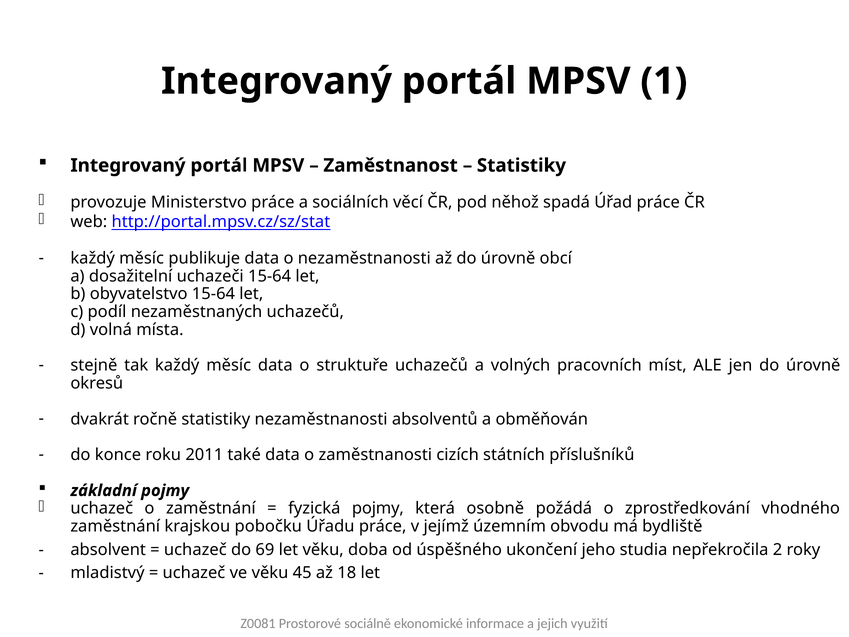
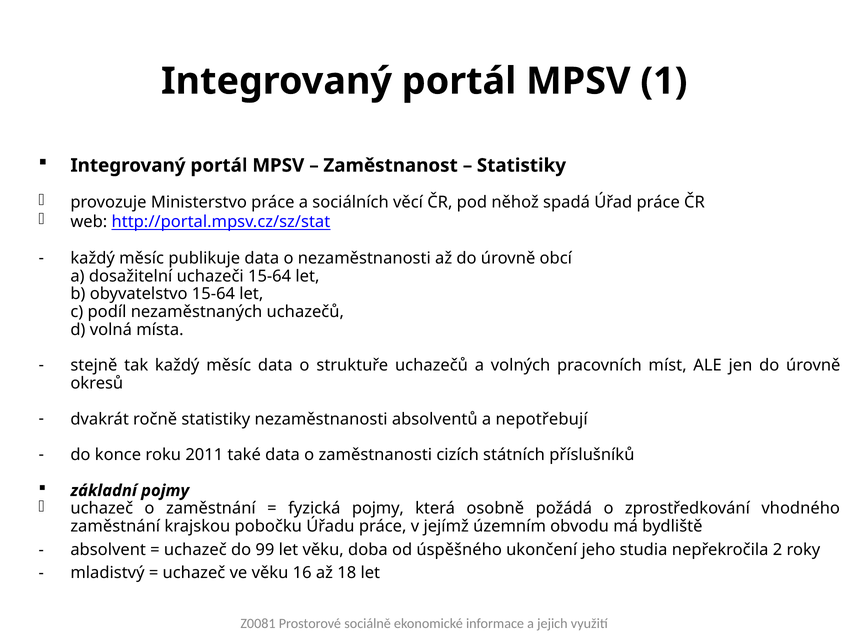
obměňován: obměňován -> nepotřebují
69: 69 -> 99
45: 45 -> 16
